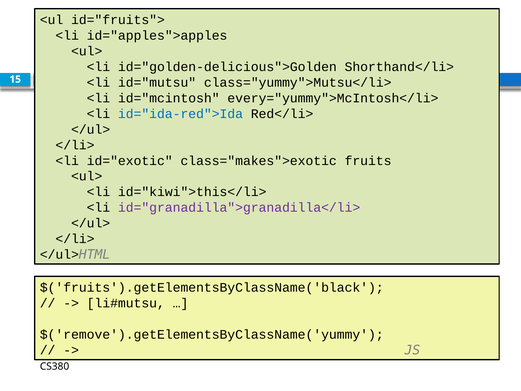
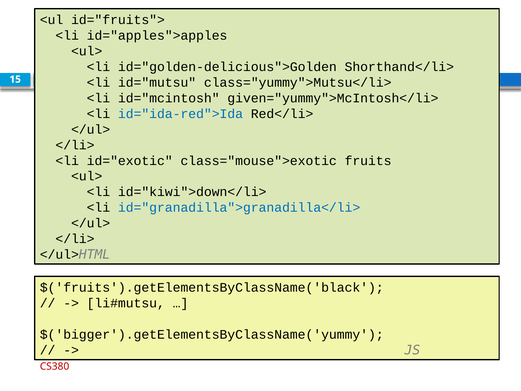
every="yummy">McIntosh</li>: every="yummy">McIntosh</li> -> given="yummy">McIntosh</li>
class="makes">exotic: class="makes">exotic -> class="mouse">exotic
id="kiwi">this</li>: id="kiwi">this</li> -> id="kiwi">down</li>
id="granadilla">granadilla</li> colour: purple -> blue
$('remove').getElementsByClassName('yummy: $('remove').getElementsByClassName('yummy -> $('bigger').getElementsByClassName('yummy
CS380 colour: black -> red
